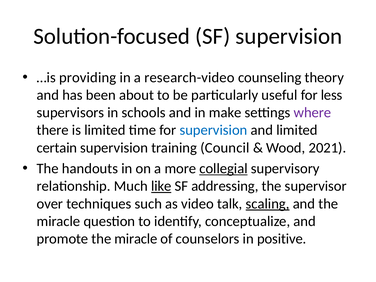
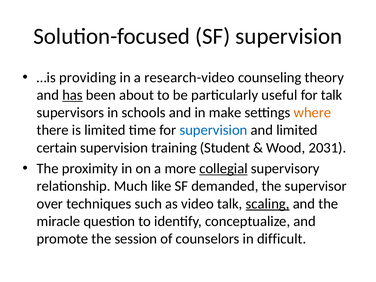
has underline: none -> present
for less: less -> talk
where colour: purple -> orange
Council: Council -> Student
2021: 2021 -> 2031
handouts: handouts -> proximity
like underline: present -> none
addressing: addressing -> demanded
promote the miracle: miracle -> session
positive: positive -> difficult
